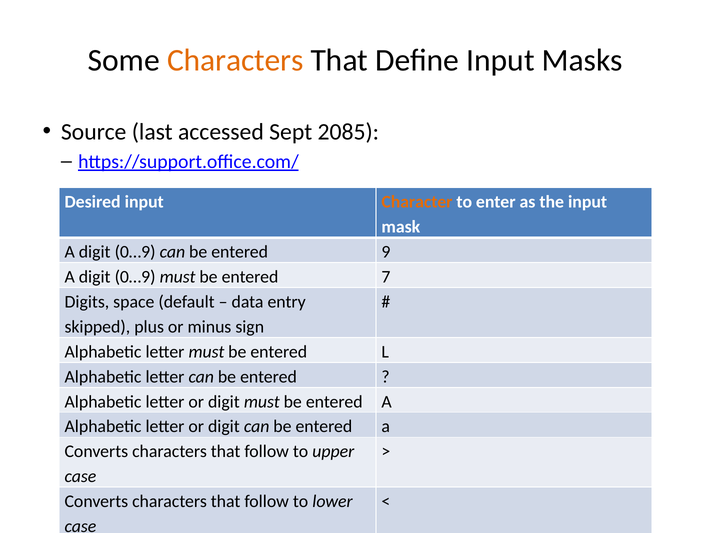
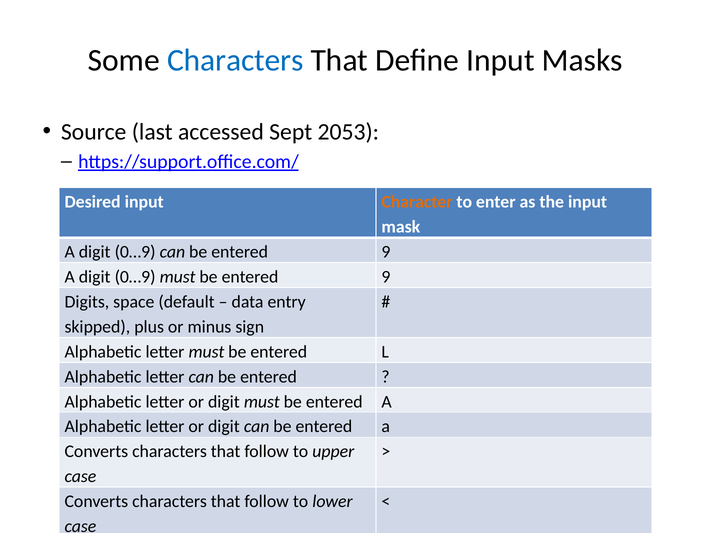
Characters at (235, 60) colour: orange -> blue
2085: 2085 -> 2053
must be entered 7: 7 -> 9
